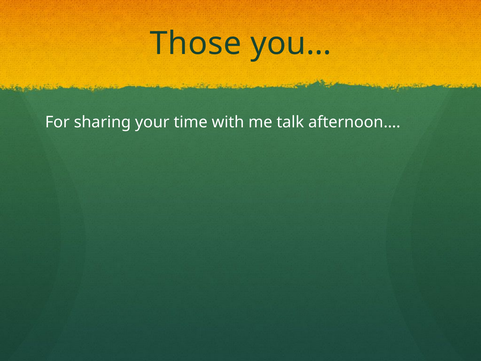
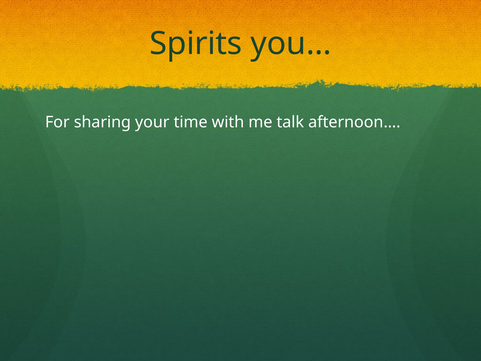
Those: Those -> Spirits
